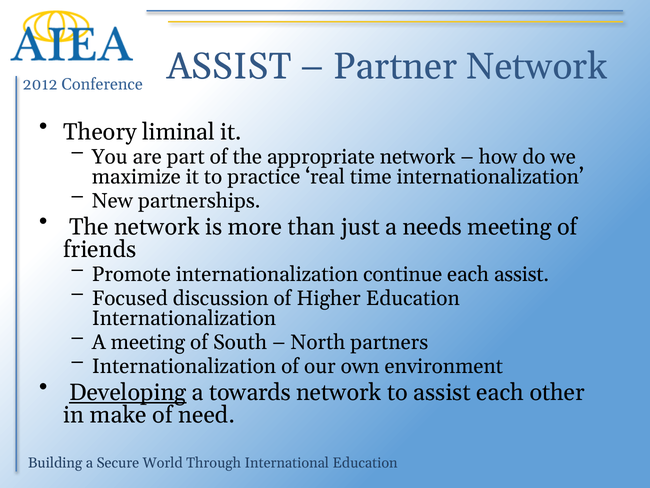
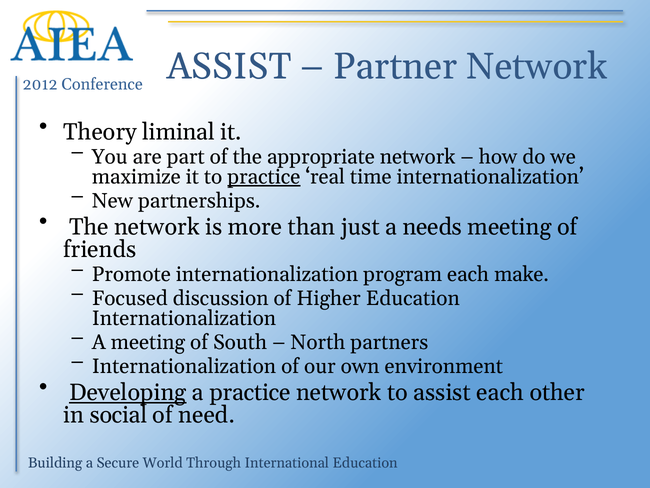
practice at (264, 177) underline: none -> present
continue: continue -> program
each assist: assist -> make
a towards: towards -> practice
make: make -> social
